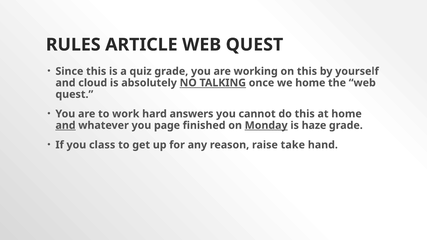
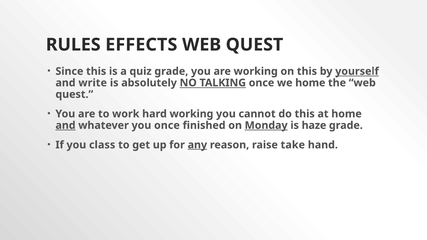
ARTICLE: ARTICLE -> EFFECTS
yourself underline: none -> present
cloud: cloud -> write
hard answers: answers -> working
you page: page -> once
any underline: none -> present
